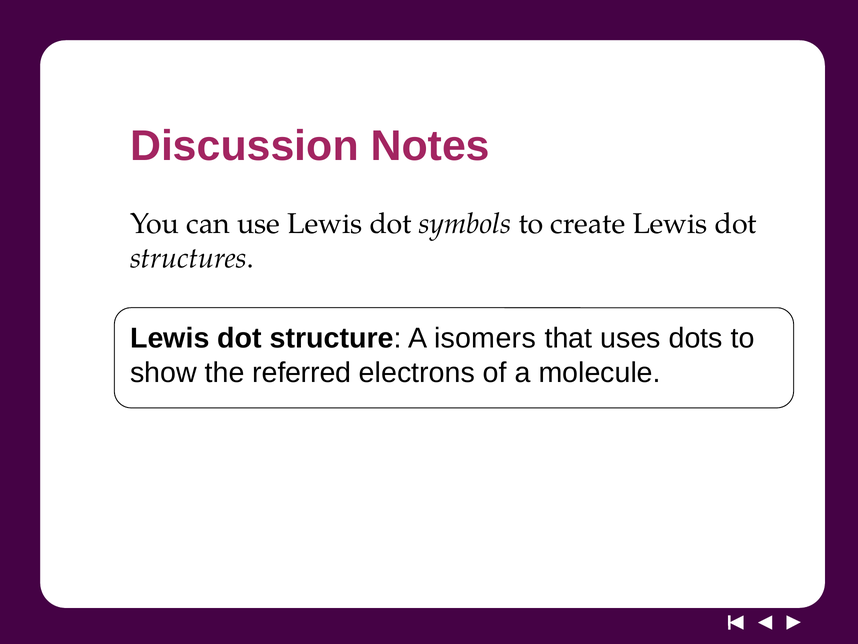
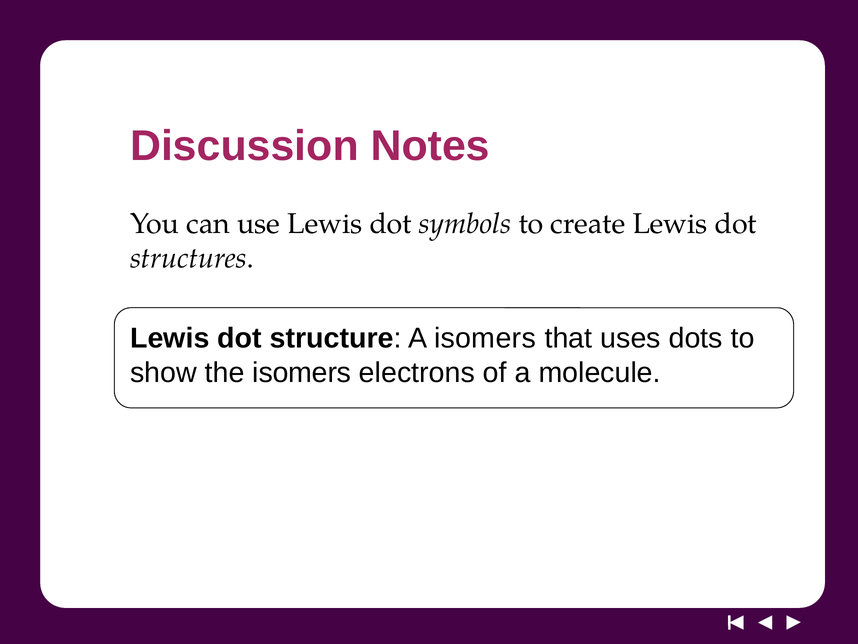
the referred: referred -> isomers
